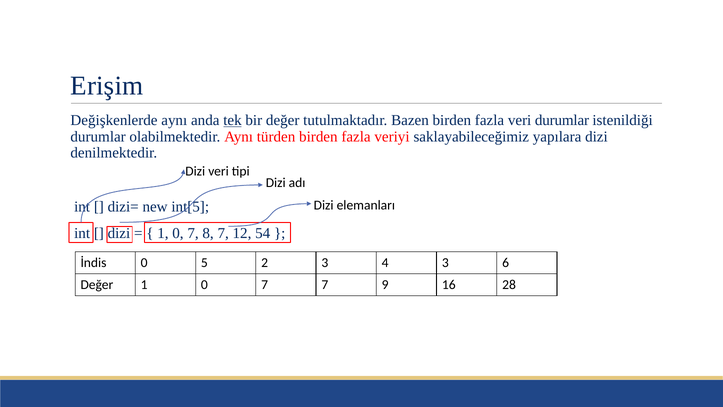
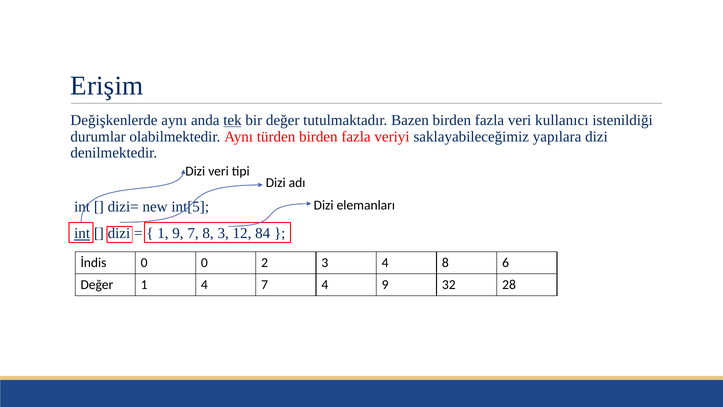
veri durumlar: durumlar -> kullanıcı
int at (82, 233) underline: none -> present
0 at (178, 233): 0 -> 9
8 7: 7 -> 3
54: 54 -> 84
0 5: 5 -> 0
4 3: 3 -> 8
Değer 1 0: 0 -> 4
7 7: 7 -> 4
16: 16 -> 32
